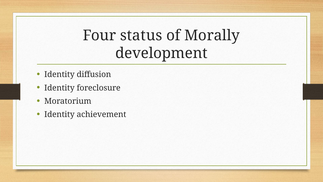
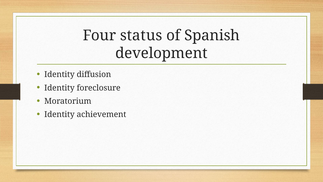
Morally: Morally -> Spanish
